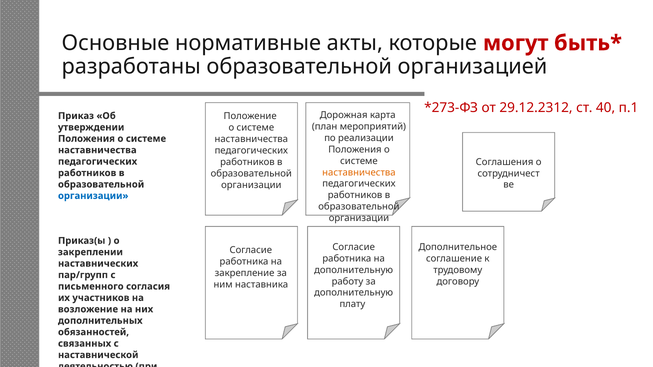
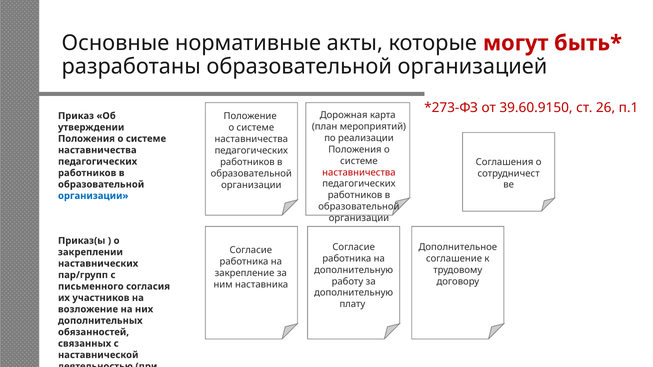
29.12.2312: 29.12.2312 -> 39.60.9150
40: 40 -> 26
наставничества at (359, 173) colour: orange -> red
